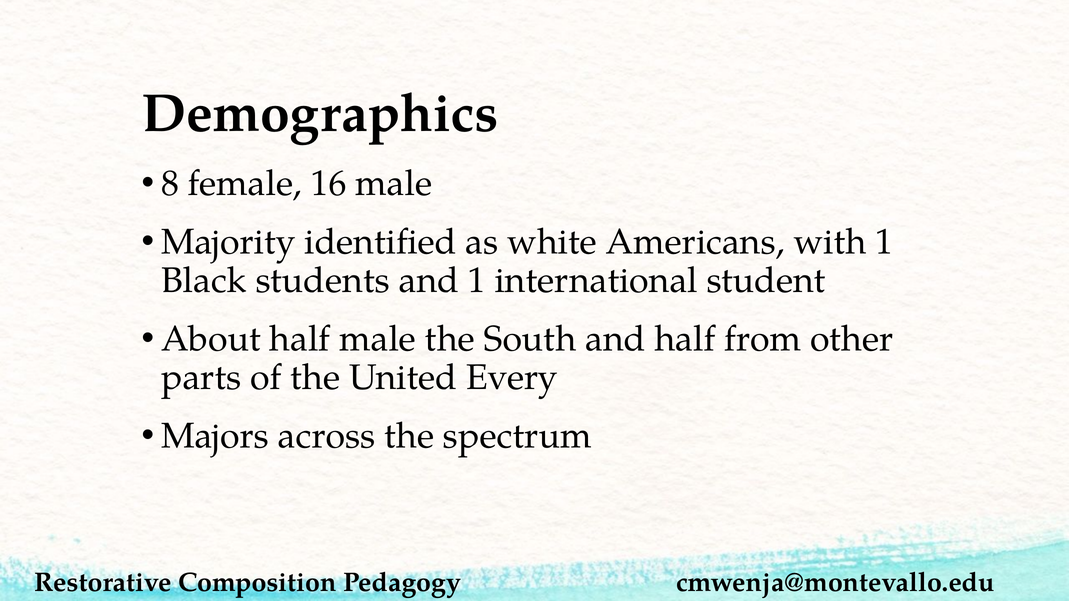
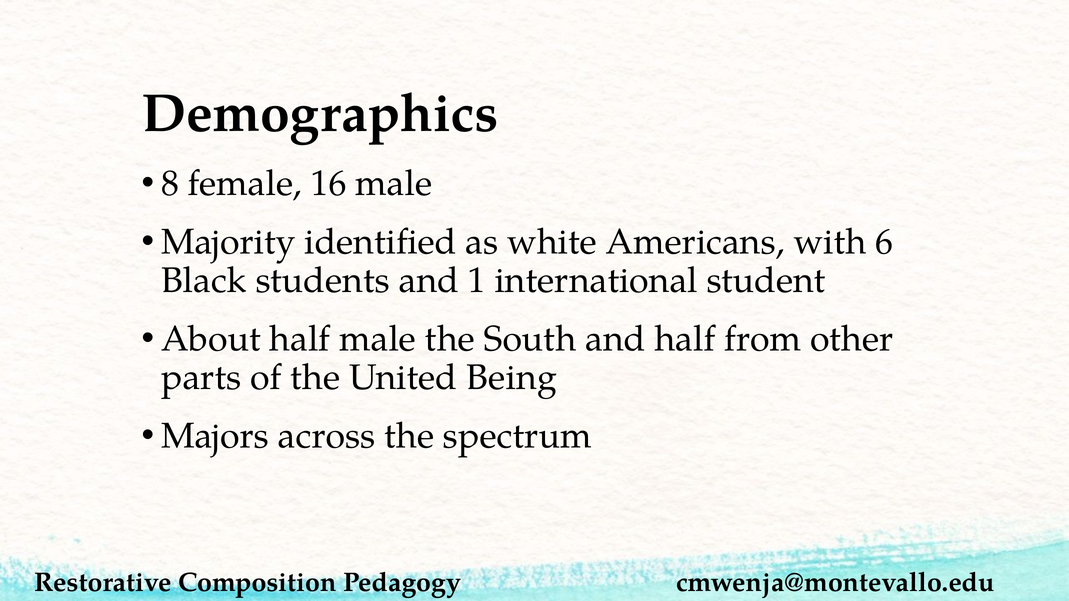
with 1: 1 -> 6
Every: Every -> Being
